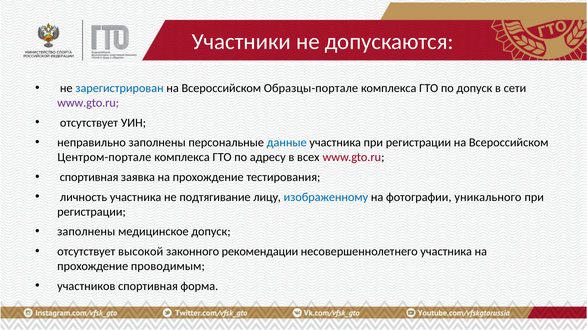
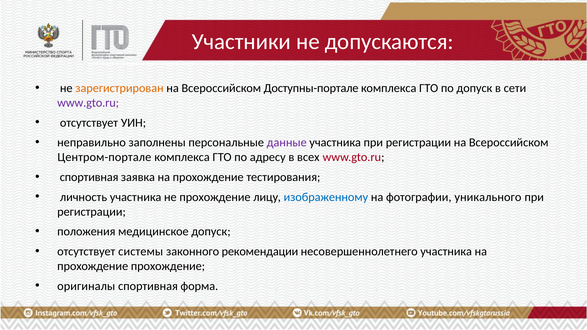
зарегистрирован colour: blue -> orange
Образцы-портале: Образцы-портале -> Доступны-портале
данные colour: blue -> purple
не подтягивание: подтягивание -> прохождение
заполнены at (86, 232): заполнены -> положения
высокой: высокой -> системы
прохождение проводимым: проводимым -> прохождение
участников: участников -> оригиналы
